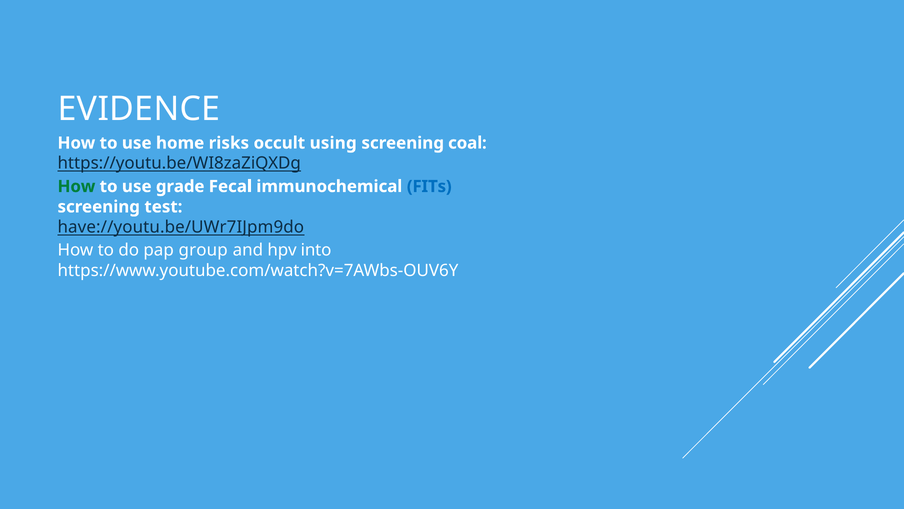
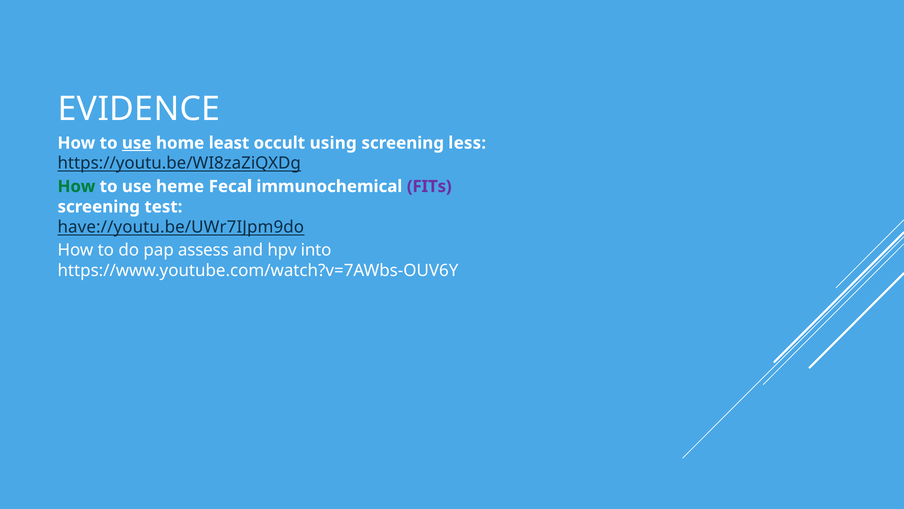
use at (137, 143) underline: none -> present
risks: risks -> least
coal: coal -> less
grade: grade -> heme
FITs colour: blue -> purple
group: group -> assess
